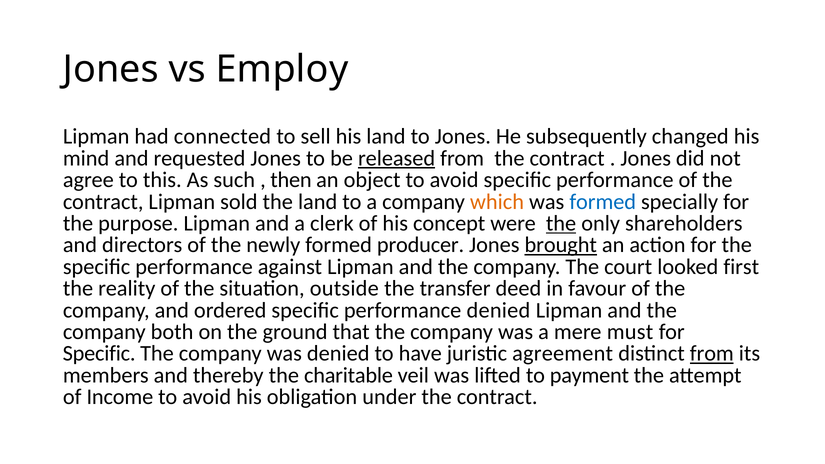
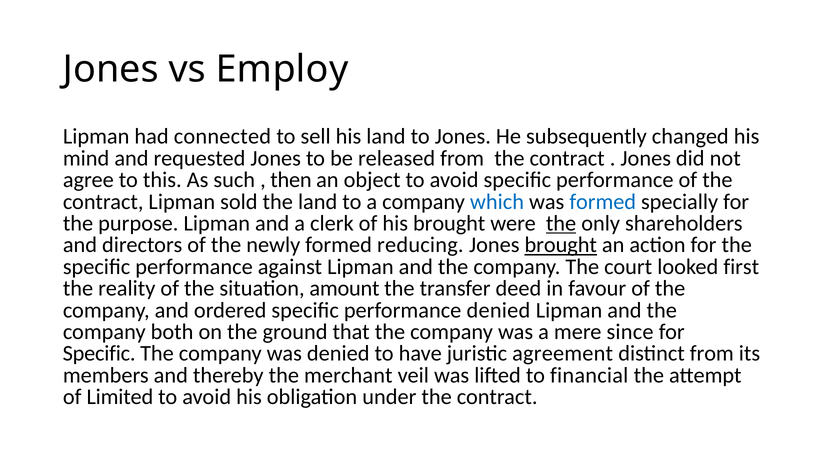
released underline: present -> none
which colour: orange -> blue
his concept: concept -> brought
producer: producer -> reducing
outside: outside -> amount
must: must -> since
from at (712, 354) underline: present -> none
charitable: charitable -> merchant
payment: payment -> financial
Income: Income -> Limited
